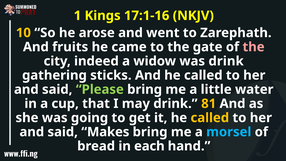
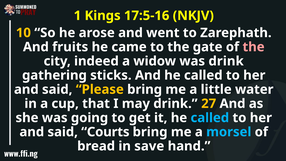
17:1-16: 17:1-16 -> 17:5-16
Please colour: light green -> yellow
81: 81 -> 27
called at (210, 118) colour: yellow -> light blue
Makes: Makes -> Courts
each: each -> save
